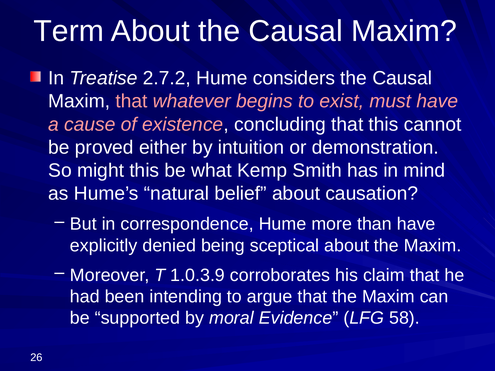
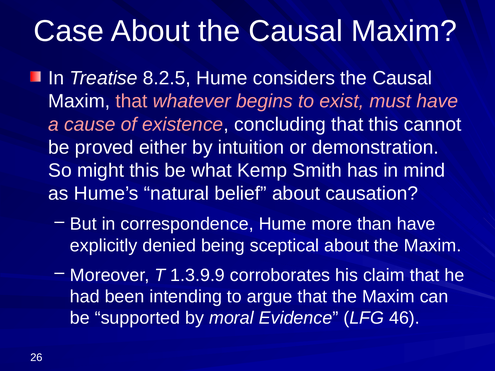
Term: Term -> Case
2.7.2: 2.7.2 -> 8.2.5
1.0.3.9: 1.0.3.9 -> 1.3.9.9
58: 58 -> 46
